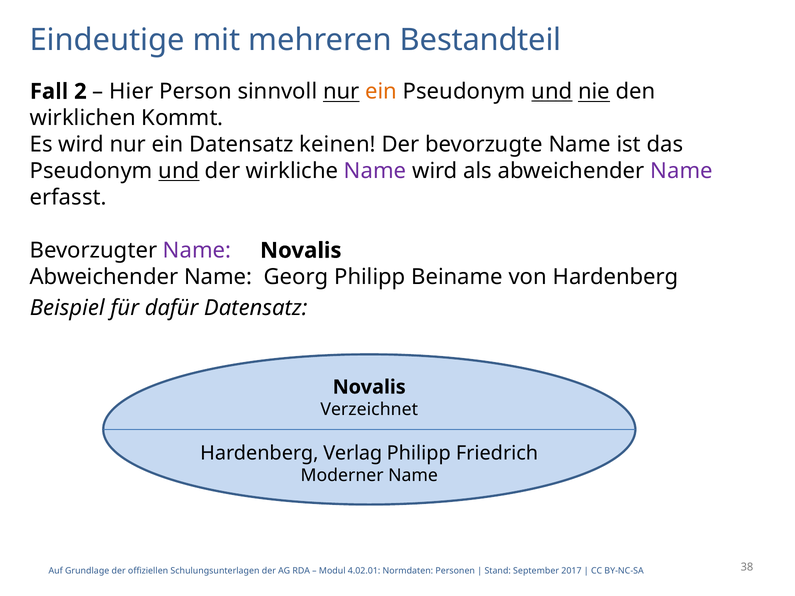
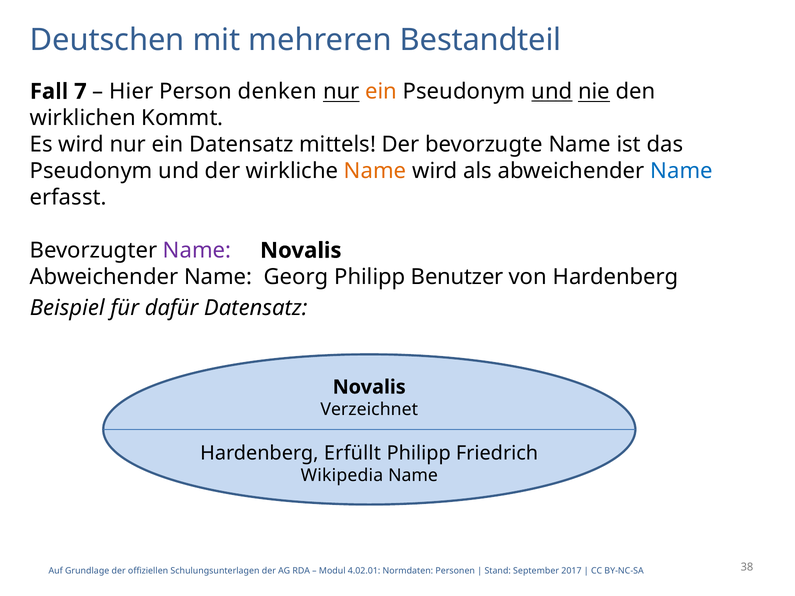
Eindeutige: Eindeutige -> Deutschen
2: 2 -> 7
sinnvoll: sinnvoll -> denken
keinen: keinen -> mittels
und at (179, 171) underline: present -> none
Name at (375, 171) colour: purple -> orange
Name at (681, 171) colour: purple -> blue
Beiname: Beiname -> Benutzer
Verlag: Verlag -> Erfüllt
Moderner: Moderner -> Wikipedia
